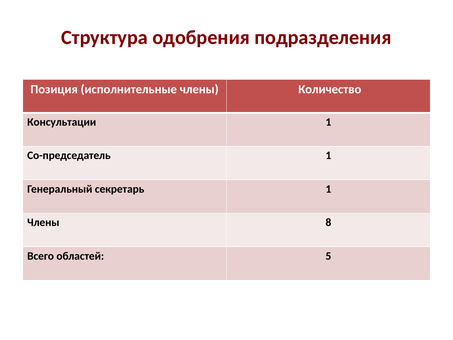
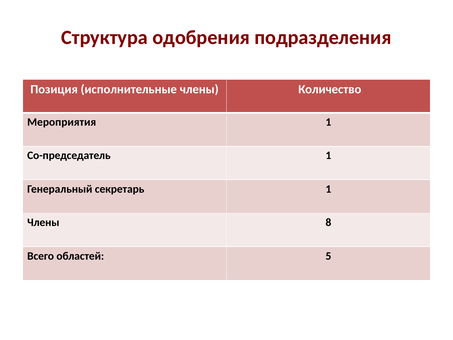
Консультации: Консультации -> Мероприятия
